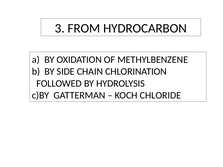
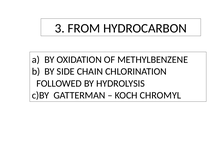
CHLORIDE: CHLORIDE -> CHROMYL
